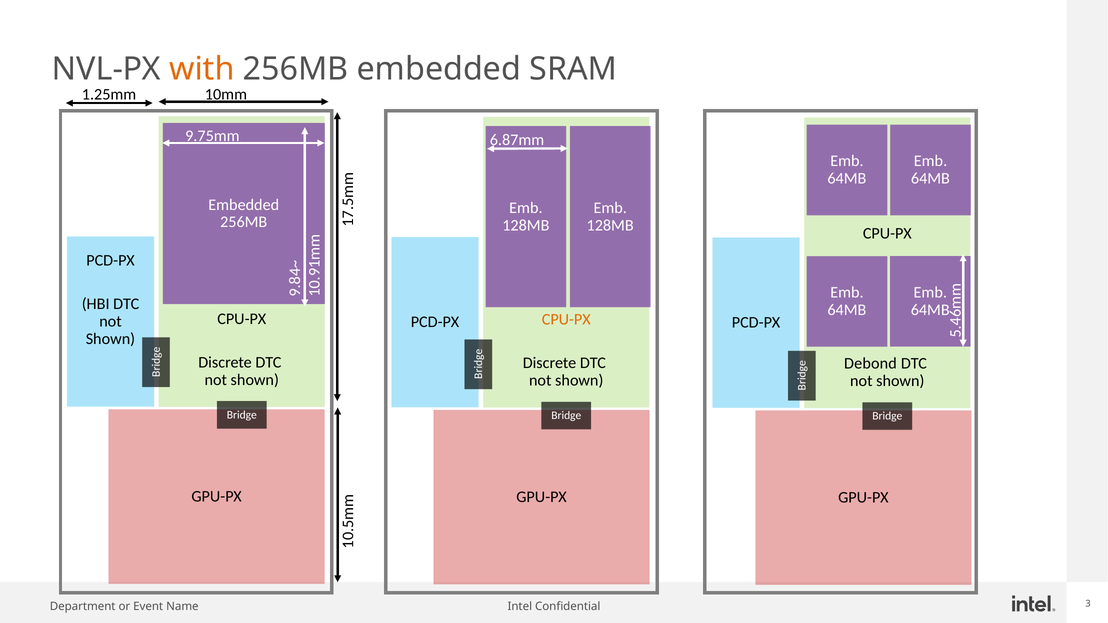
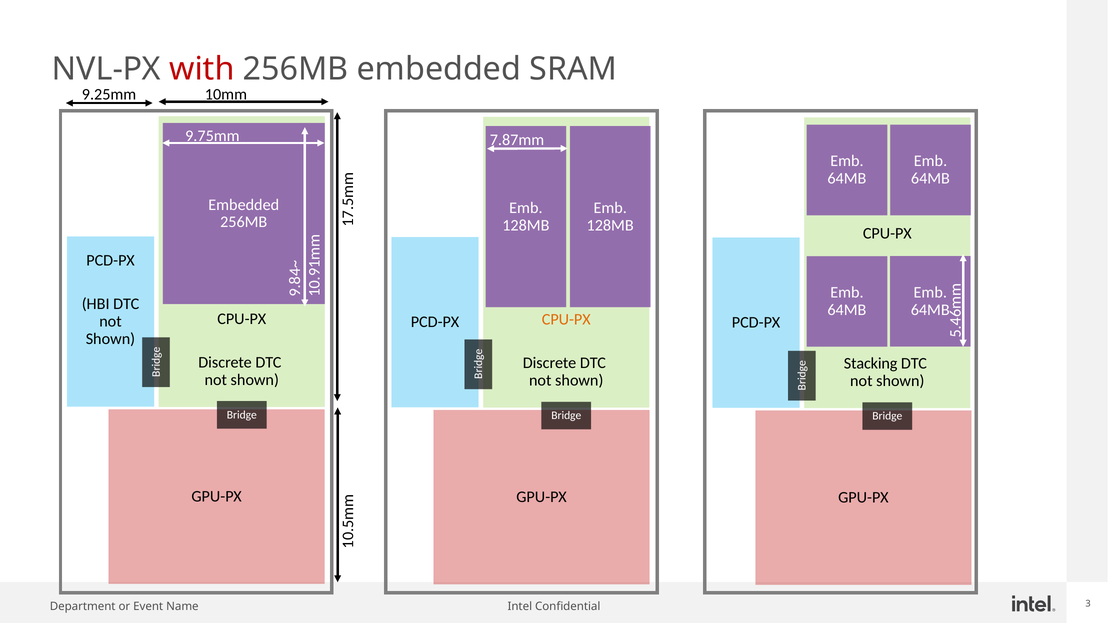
with colour: orange -> red
1.25mm: 1.25mm -> 9.25mm
6.87mm: 6.87mm -> 7.87mm
Debond: Debond -> Stacking
